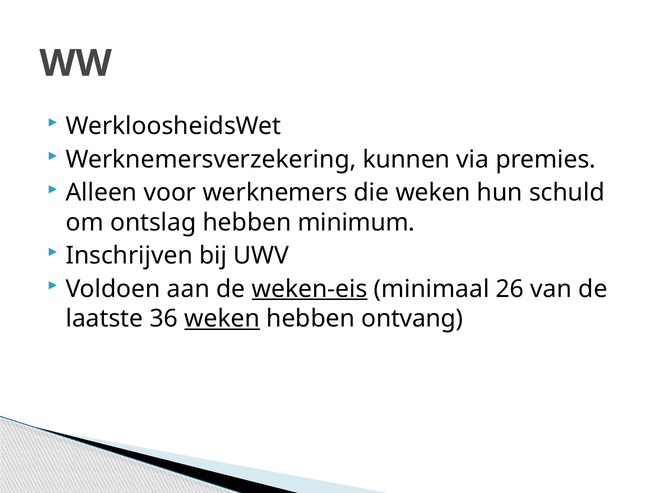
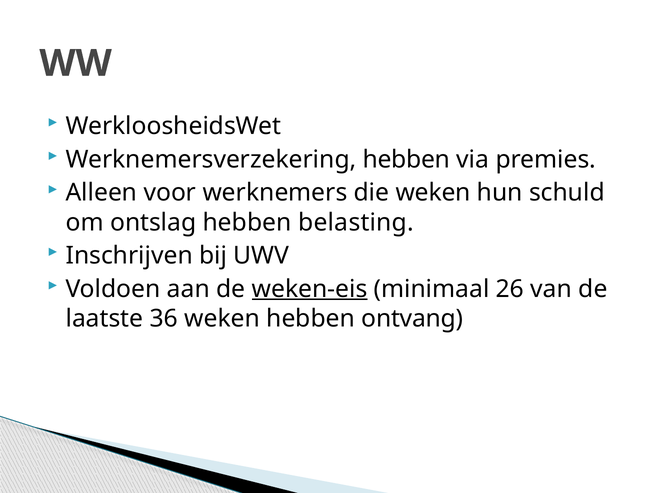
Werknemersverzekering kunnen: kunnen -> hebben
minimum: minimum -> belasting
weken at (222, 319) underline: present -> none
